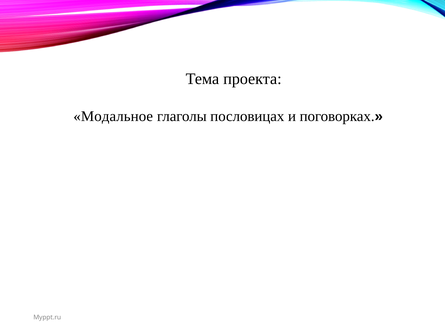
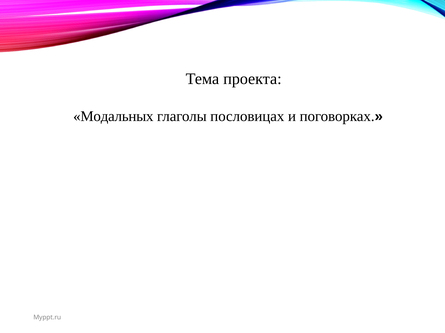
Модальное: Модальное -> Модальных
